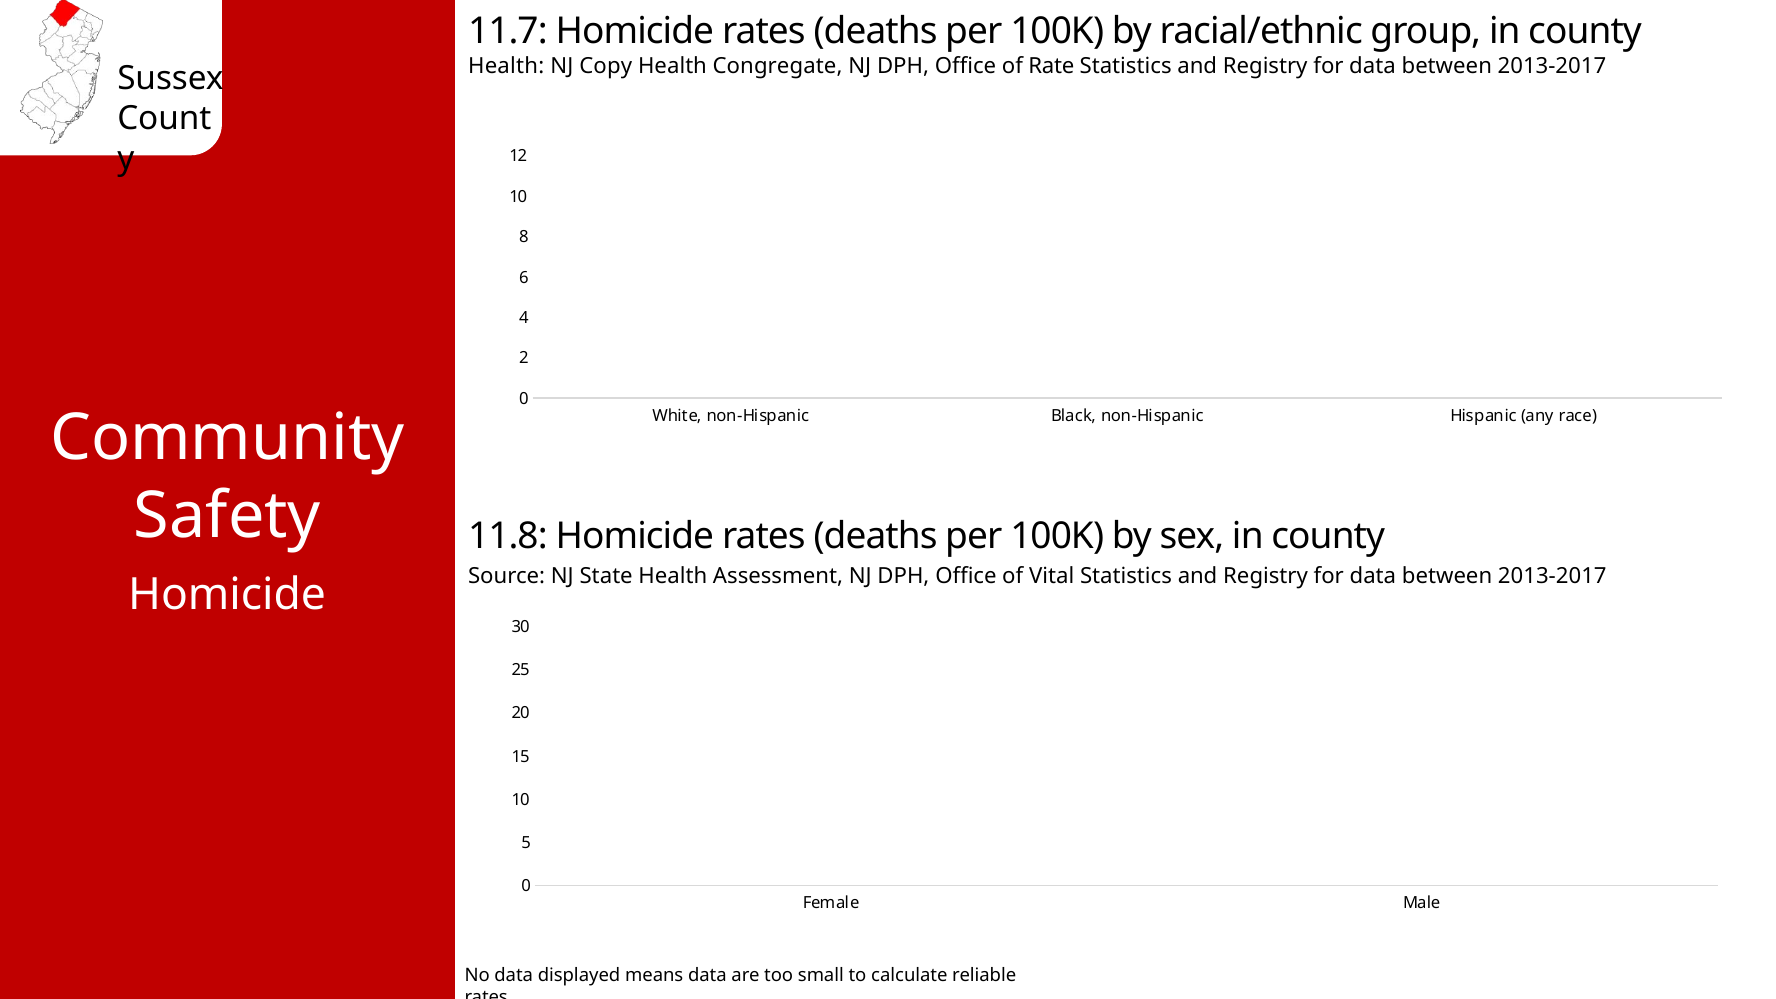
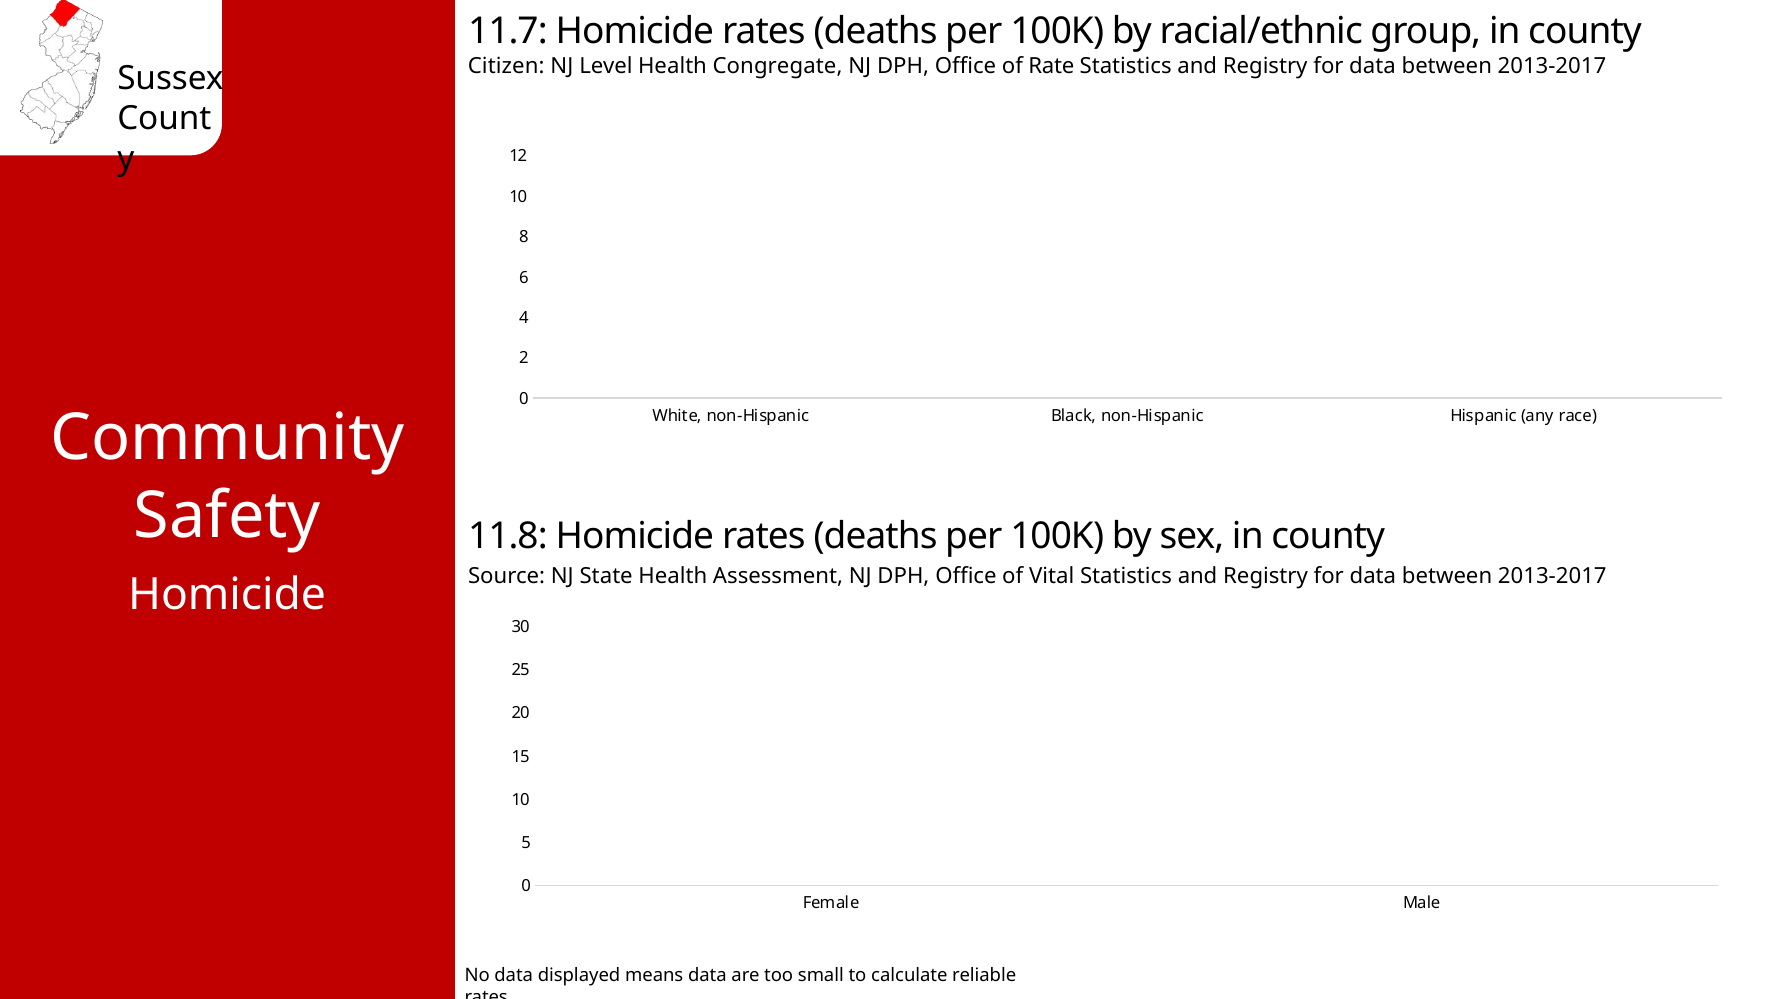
Health at (506, 66): Health -> Citizen
Copy: Copy -> Level
